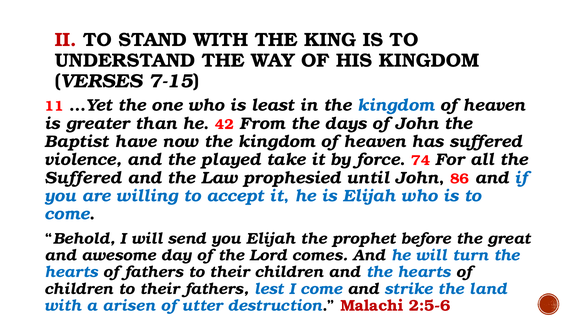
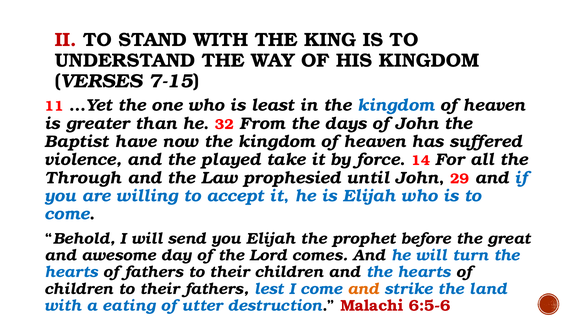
42: 42 -> 32
74: 74 -> 14
Suffered at (83, 178): Suffered -> Through
86: 86 -> 29
and at (363, 289) colour: black -> orange
arisen: arisen -> eating
2:5-6: 2:5-6 -> 6:5-6
